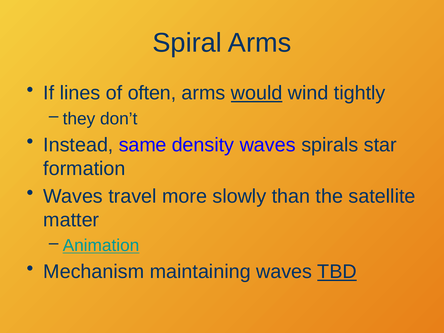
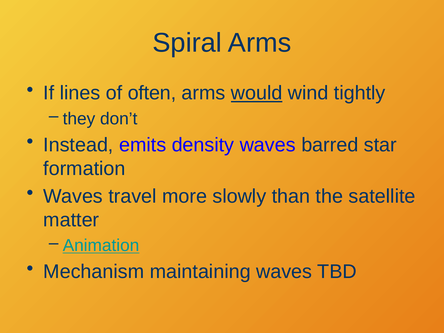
same: same -> emits
spirals: spirals -> barred
TBD underline: present -> none
